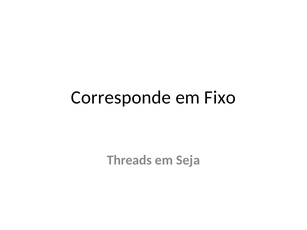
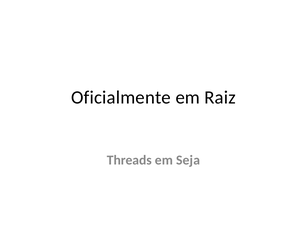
Corresponde: Corresponde -> Oficialmente
Fixo: Fixo -> Raiz
